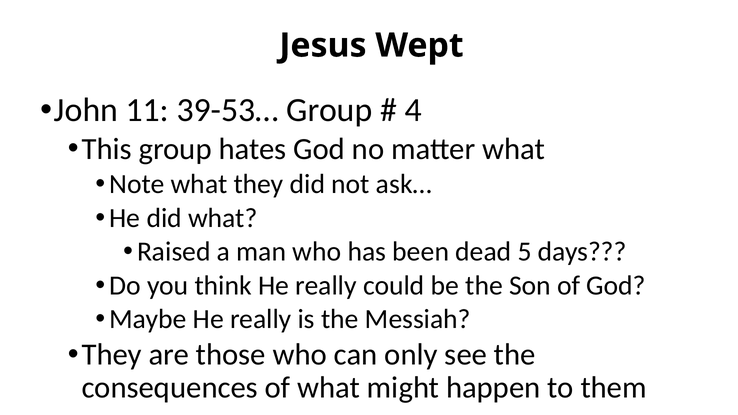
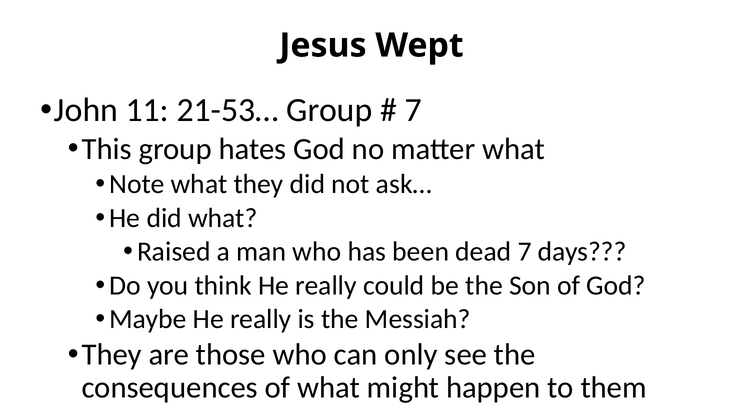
39-53…: 39-53… -> 21-53…
4 at (413, 110): 4 -> 7
dead 5: 5 -> 7
